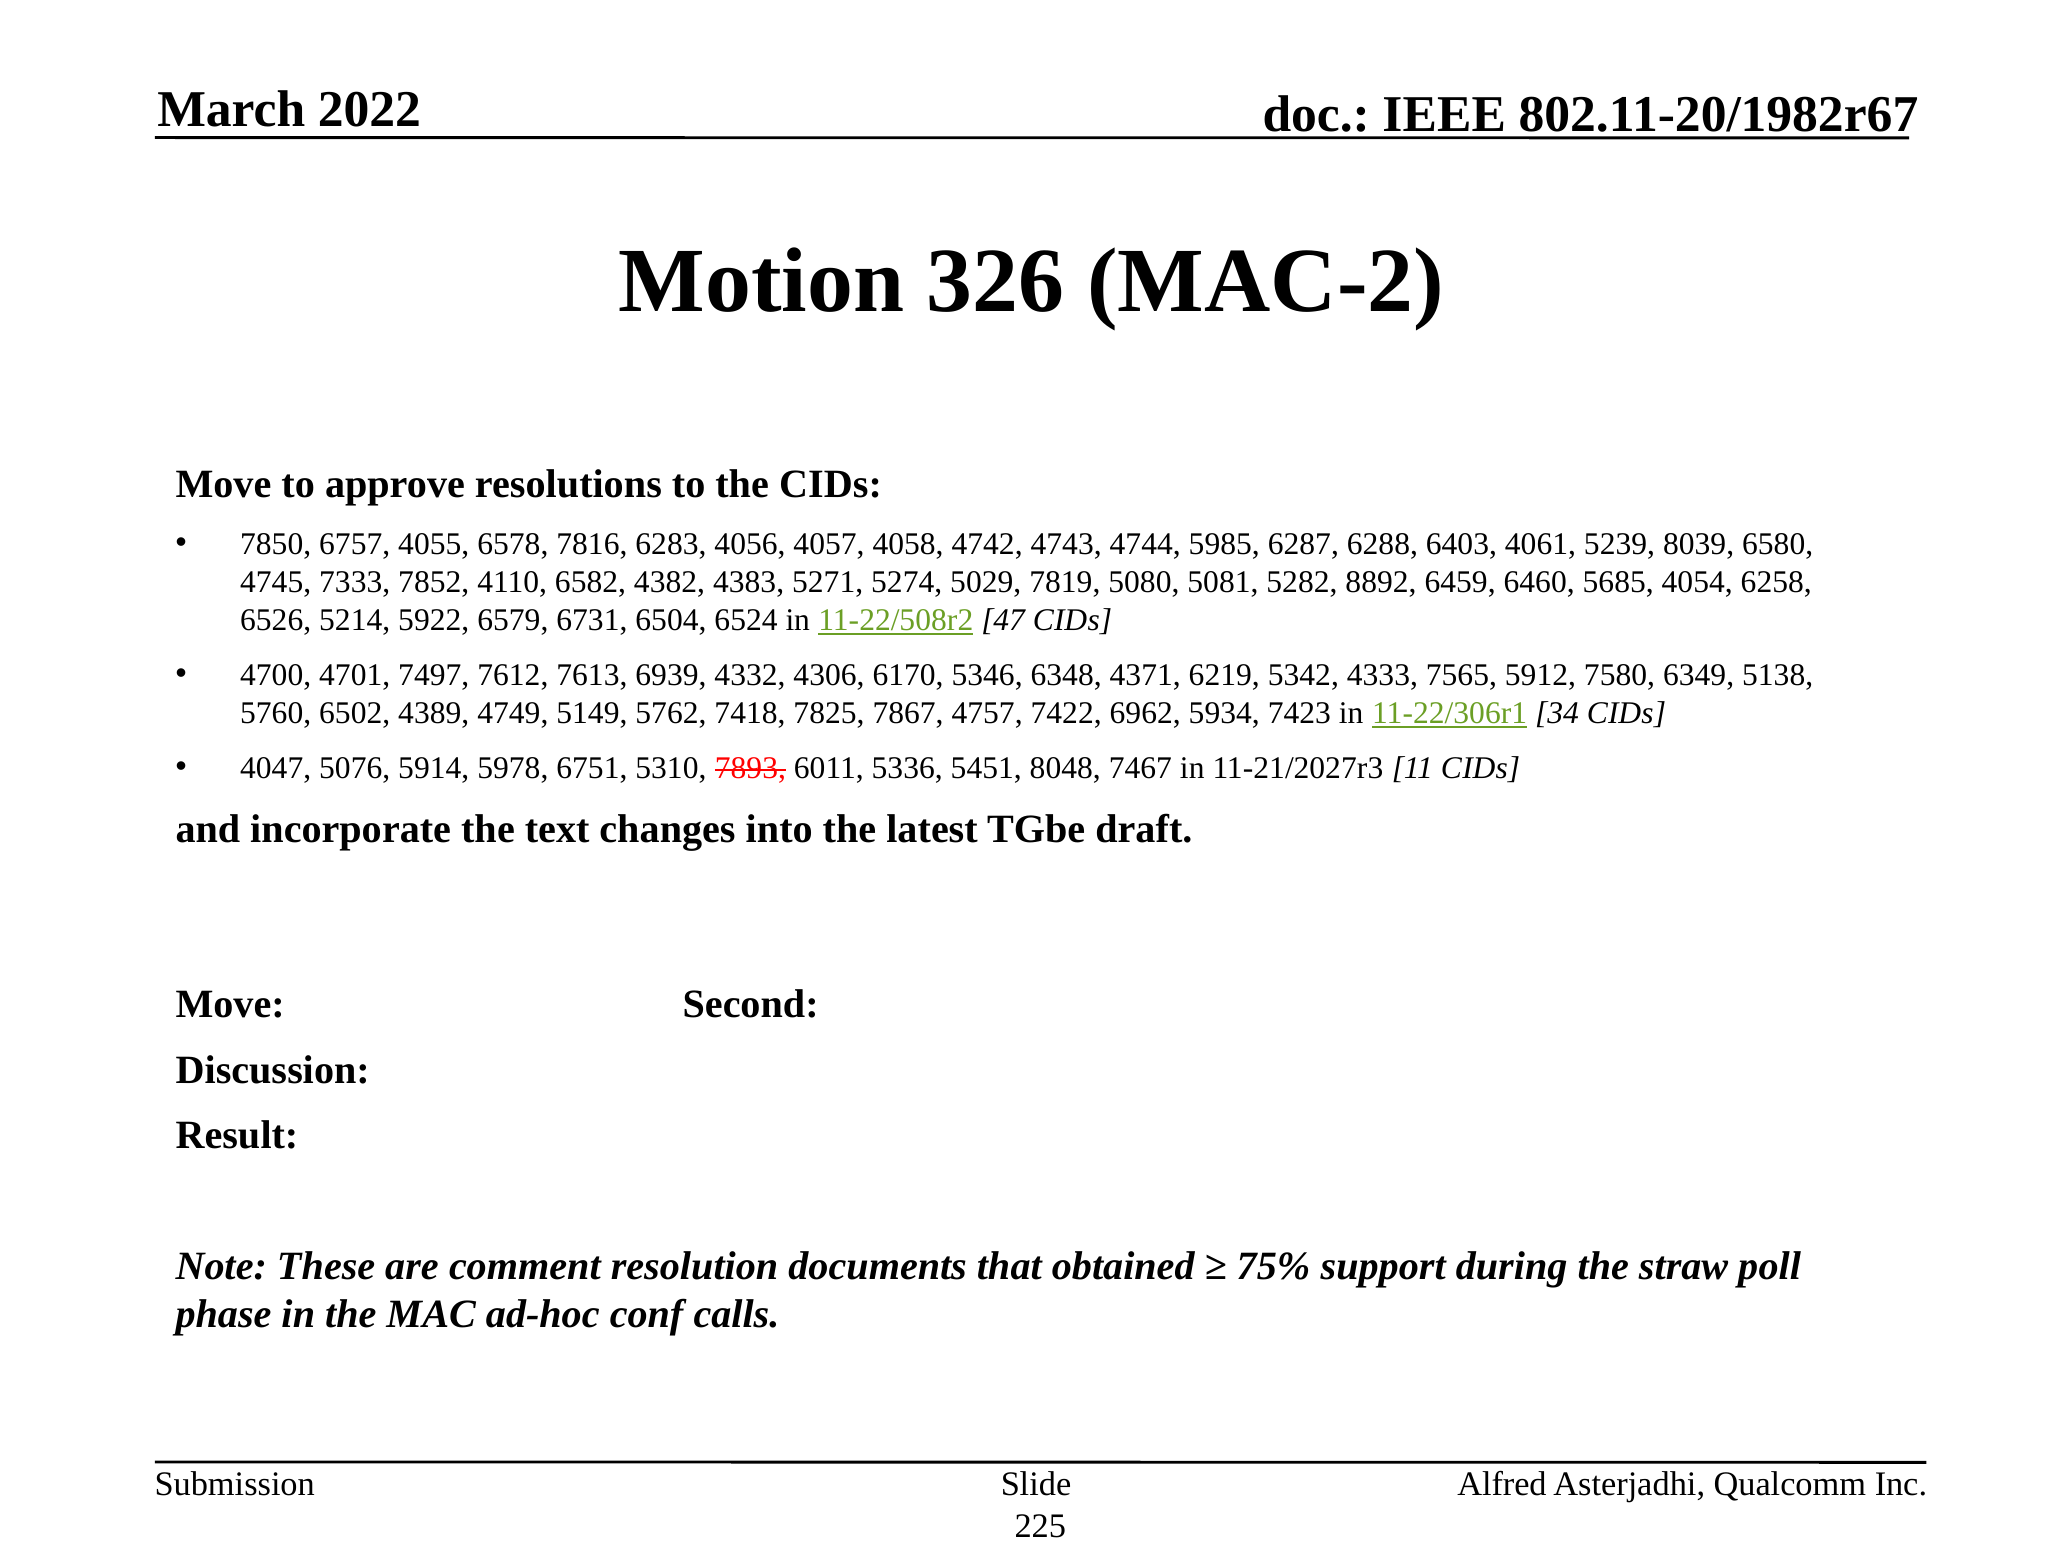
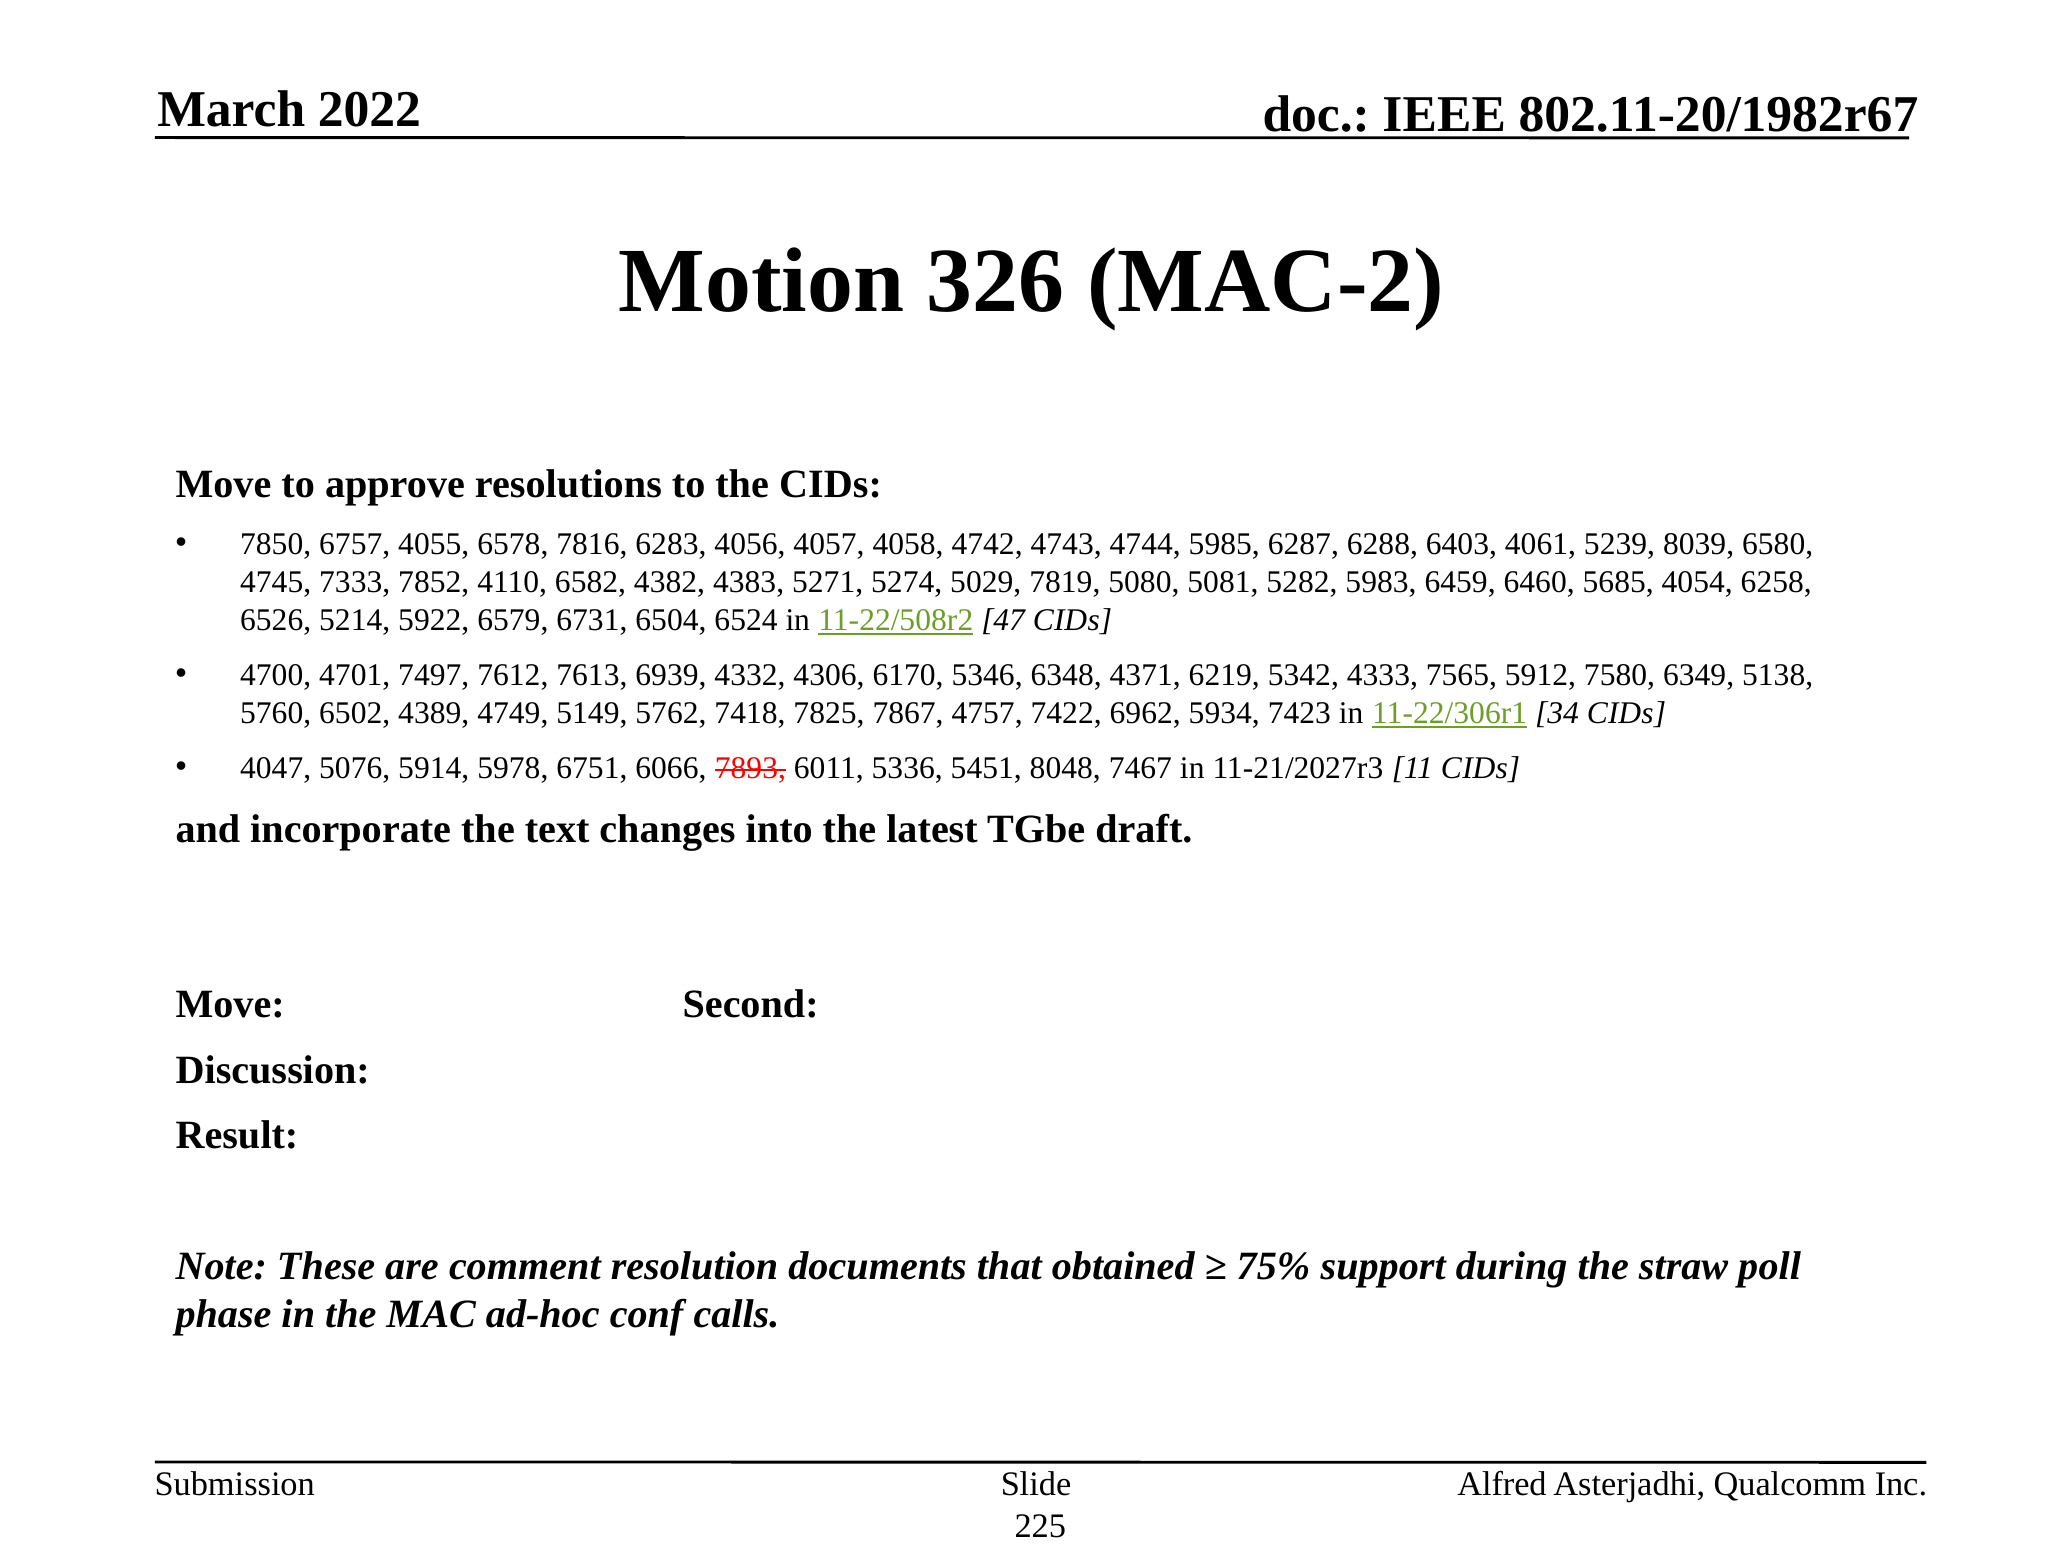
8892: 8892 -> 5983
5310: 5310 -> 6066
